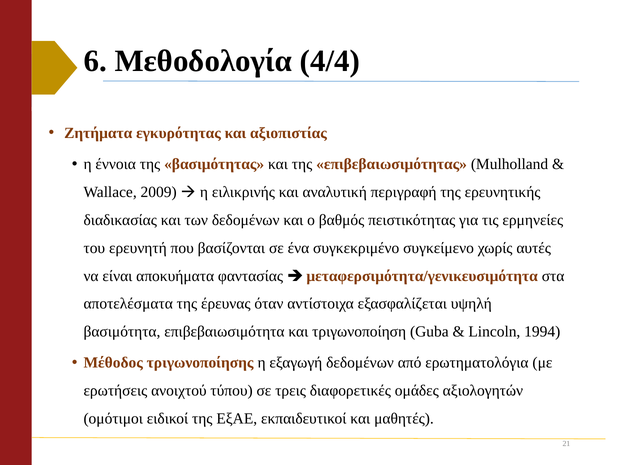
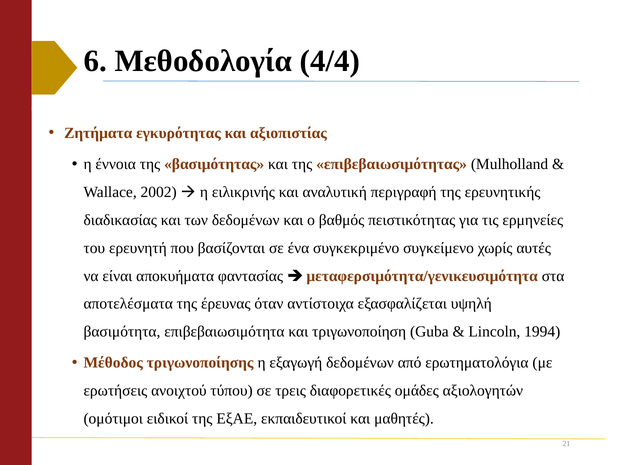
2009: 2009 -> 2002
